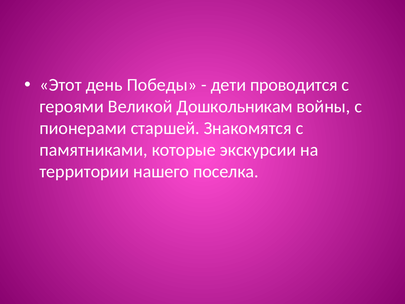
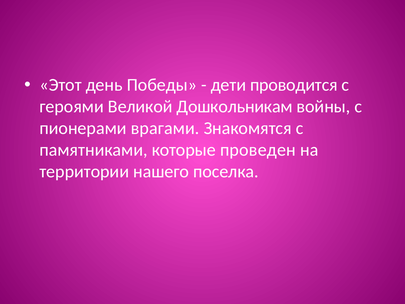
старшей: старшей -> врагами
экскурсии: экскурсии -> проведен
